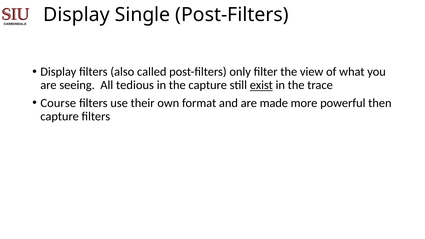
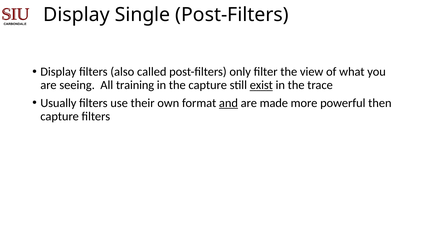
tedious: tedious -> training
Course: Course -> Usually
and underline: none -> present
